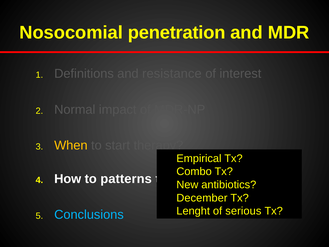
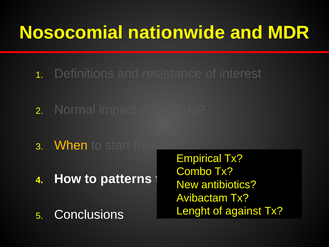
penetration: penetration -> nationwide
December: December -> Avibactam
serious: serious -> against
Conclusions colour: light blue -> white
